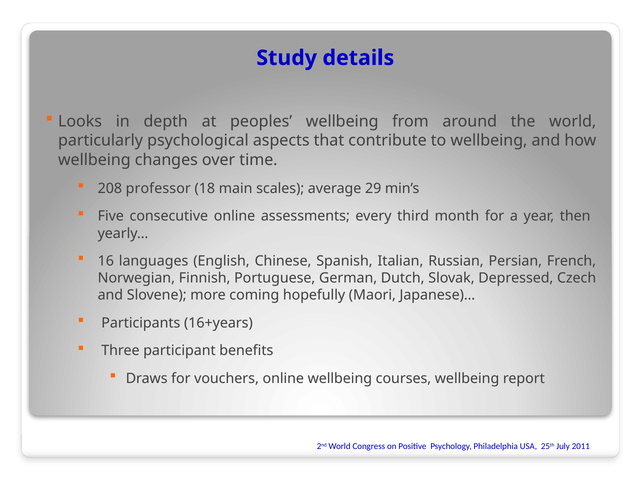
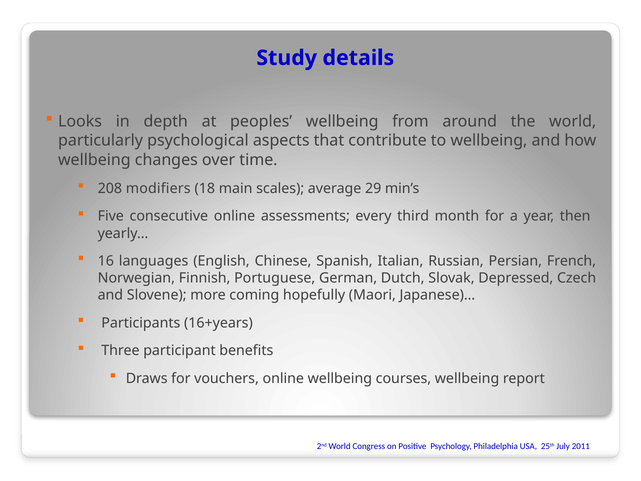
professor: professor -> modifiers
